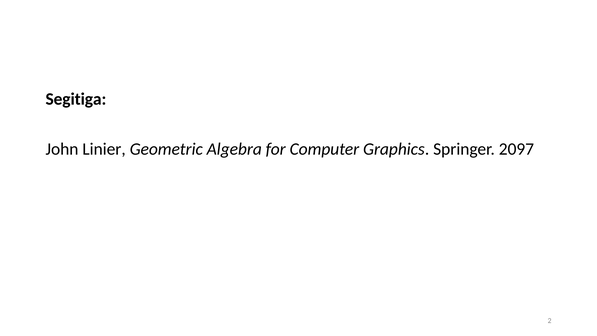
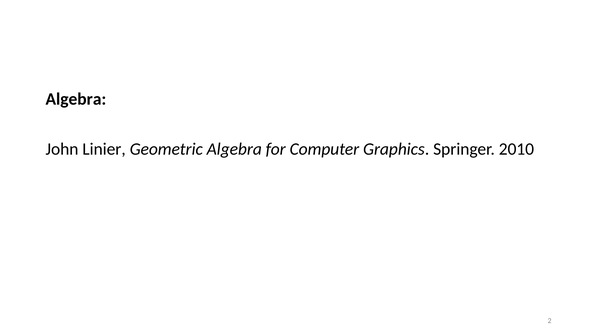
Segitiga at (76, 99): Segitiga -> Algebra
2097: 2097 -> 2010
